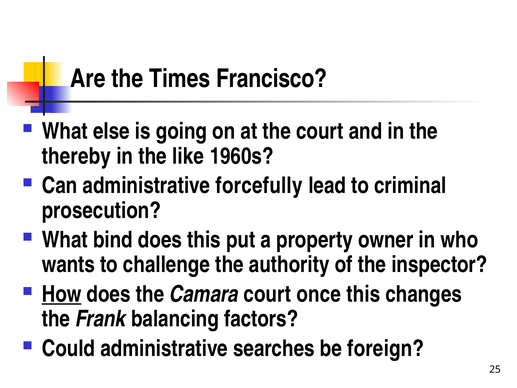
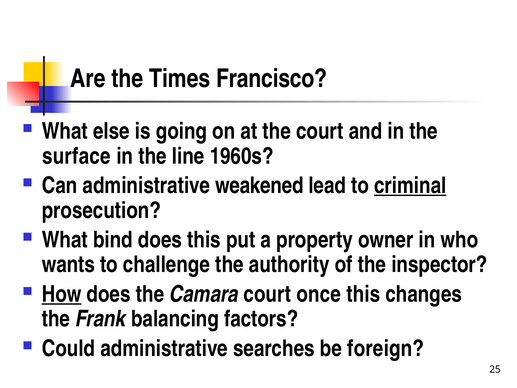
thereby: thereby -> surface
like: like -> line
forcefully: forcefully -> weakened
criminal underline: none -> present
